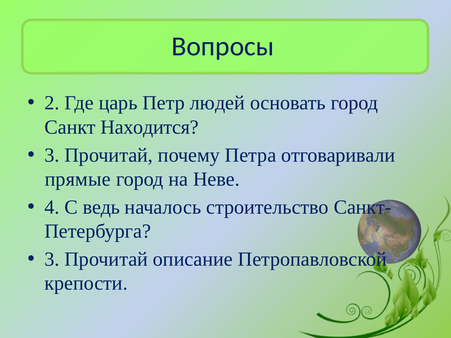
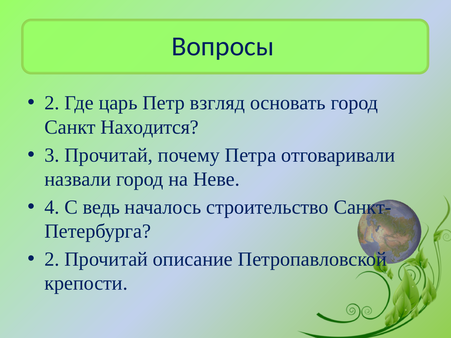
людей: людей -> взгляд
прямые: прямые -> назвали
3 at (52, 260): 3 -> 2
